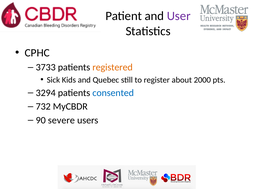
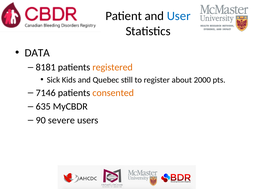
User colour: purple -> blue
CPHC: CPHC -> DATA
3733: 3733 -> 8181
3294: 3294 -> 7146
consented colour: blue -> orange
732: 732 -> 635
